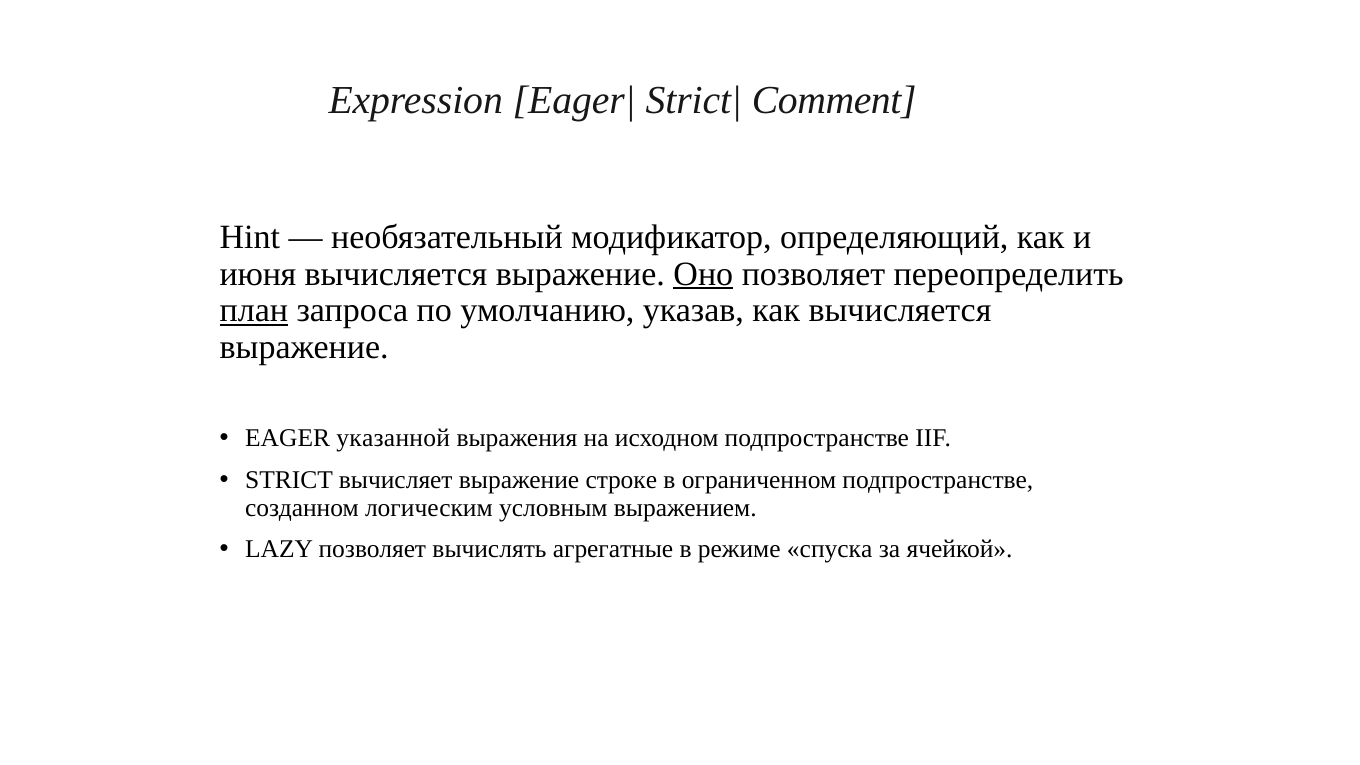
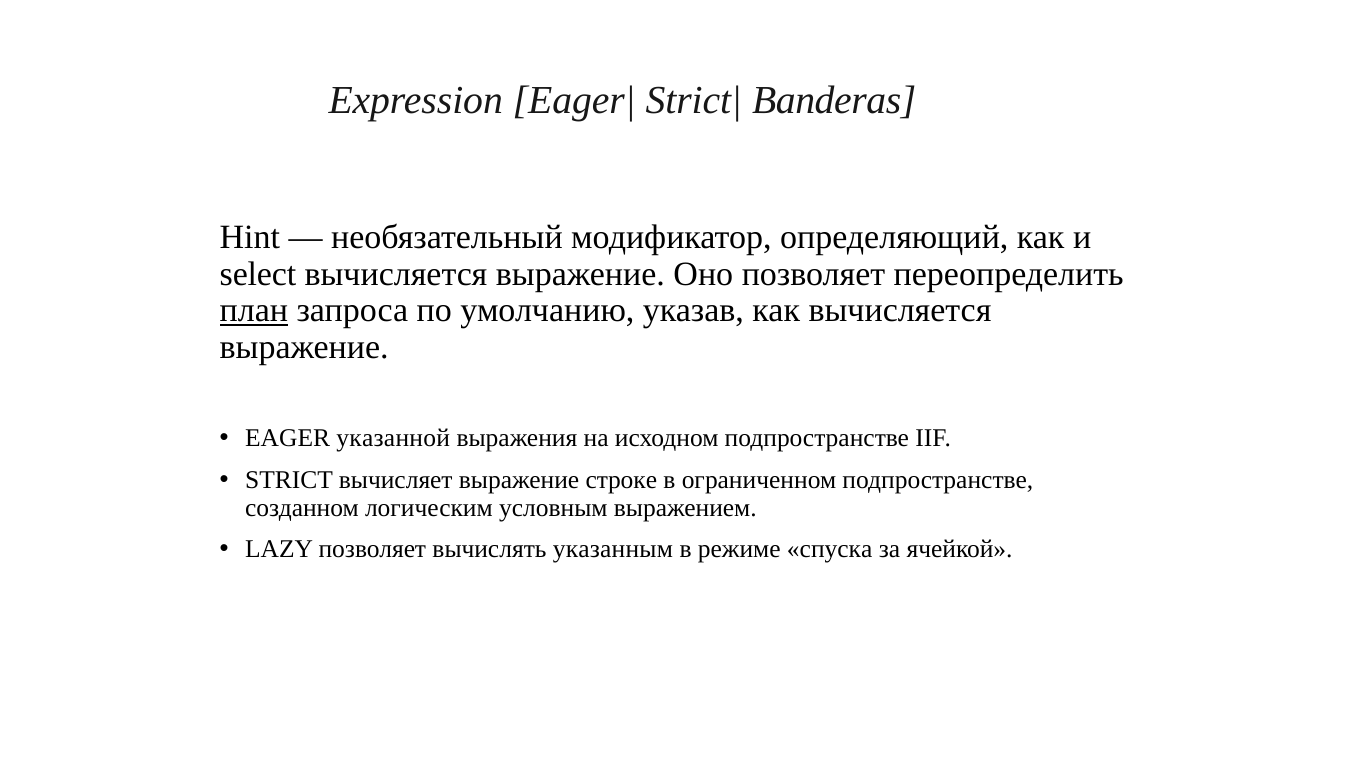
Comment: Comment -> Banderas
июня: июня -> select
Оно underline: present -> none
агрегатные: агрегатные -> указанным
